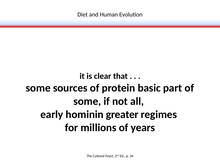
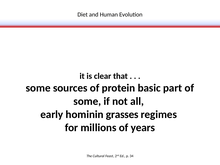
greater: greater -> grasses
